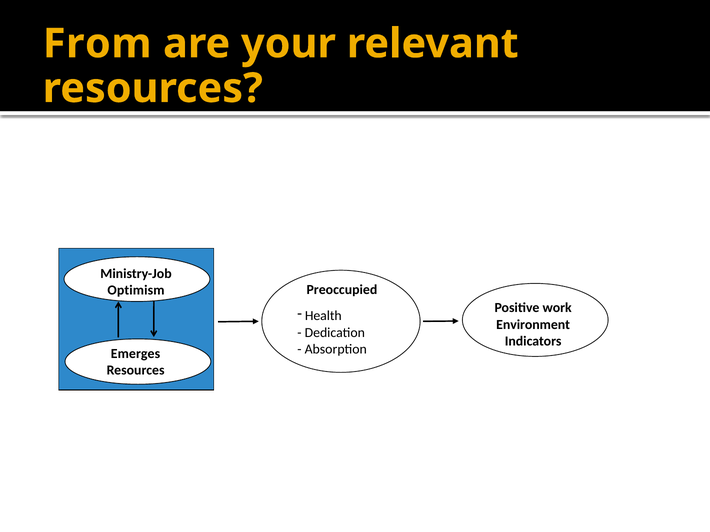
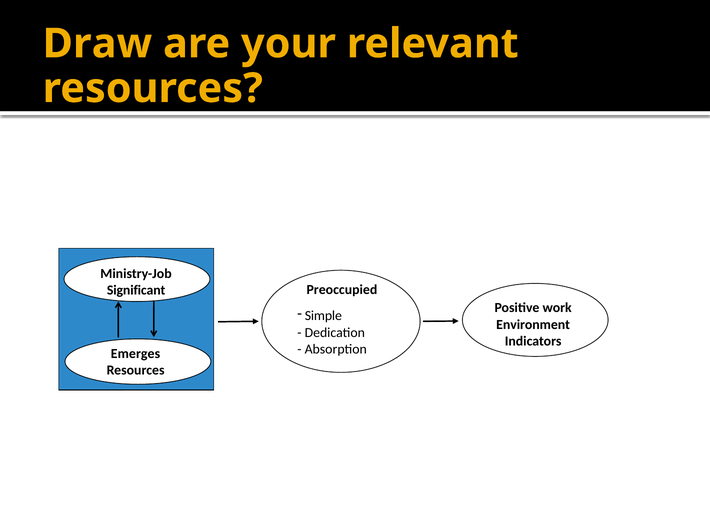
From: From -> Draw
Optimism: Optimism -> Significant
Health: Health -> Simple
